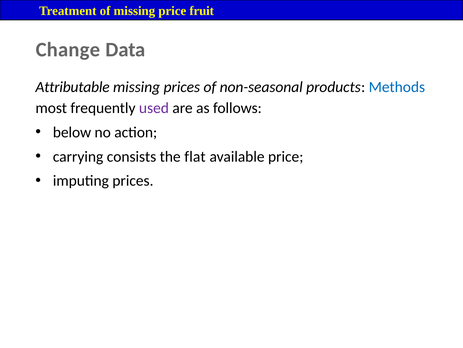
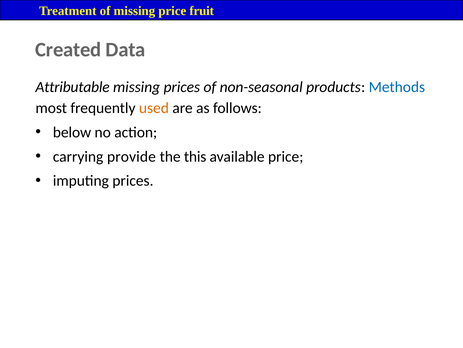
Change: Change -> Created
used colour: purple -> orange
consists: consists -> provide
flat: flat -> this
